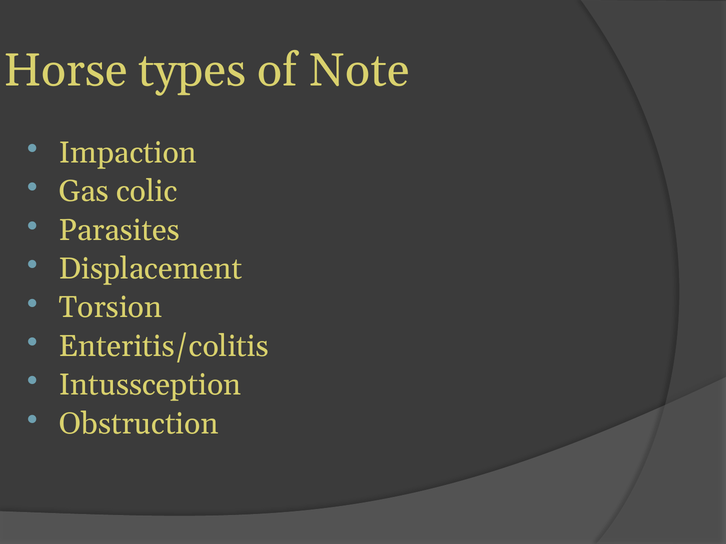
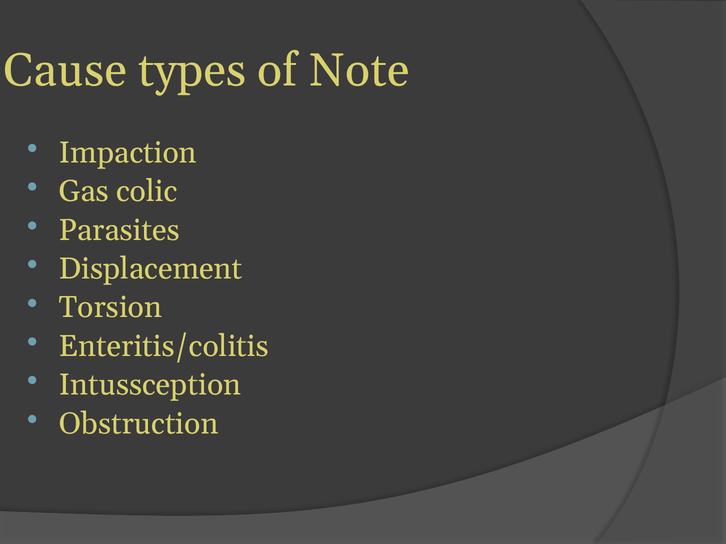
Horse: Horse -> Cause
